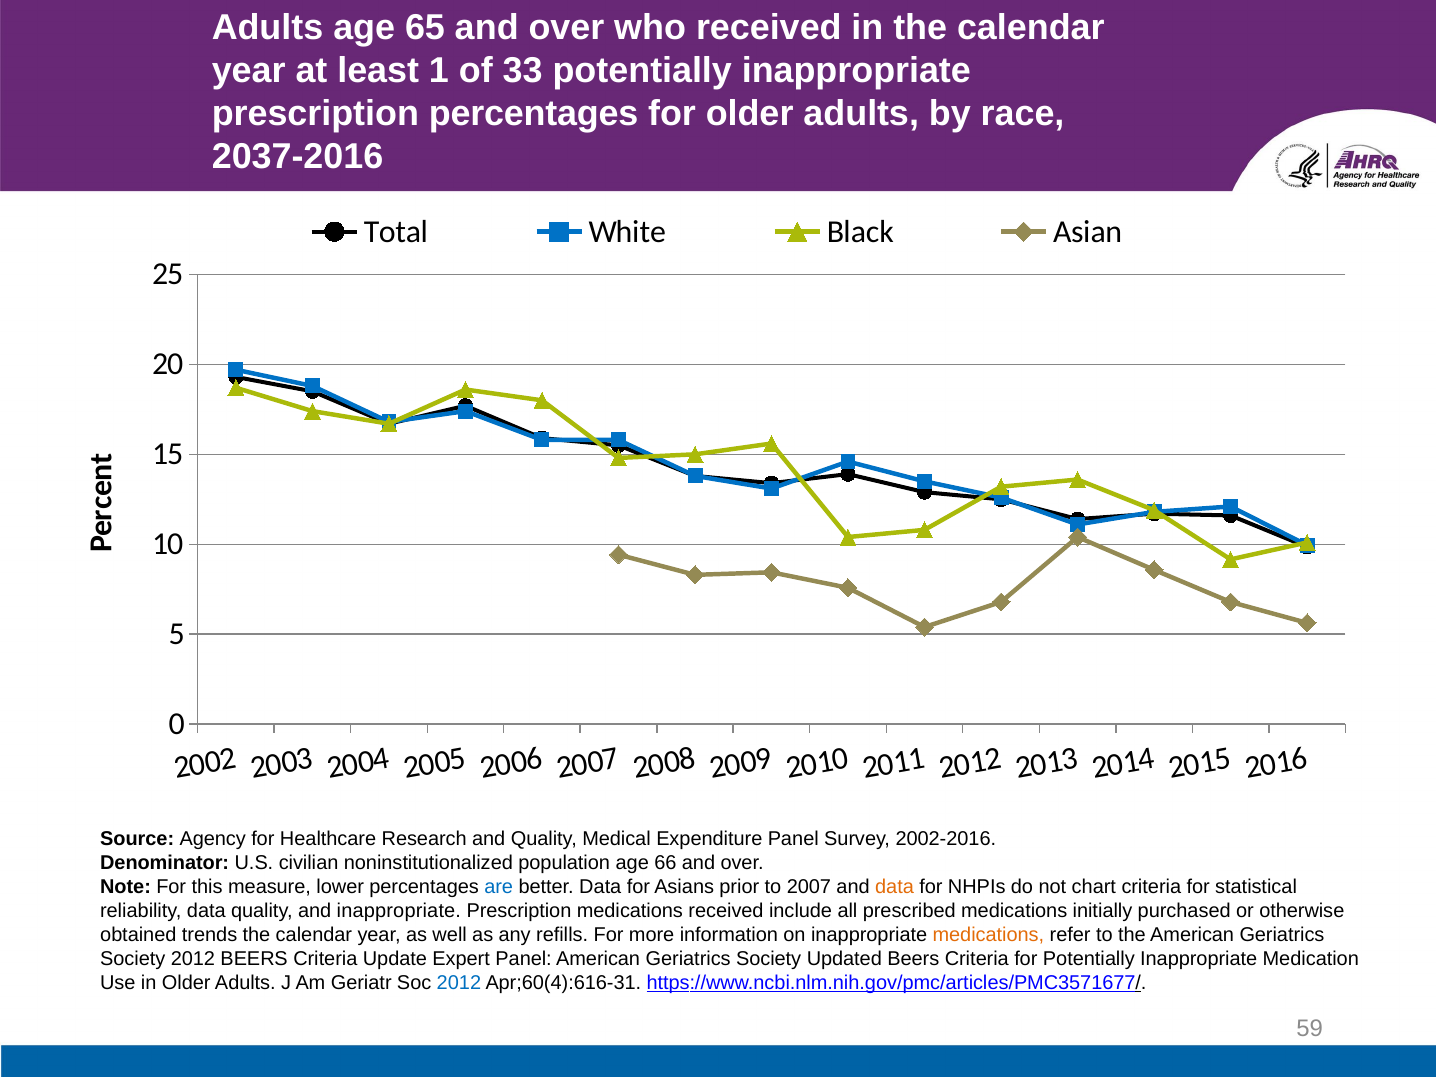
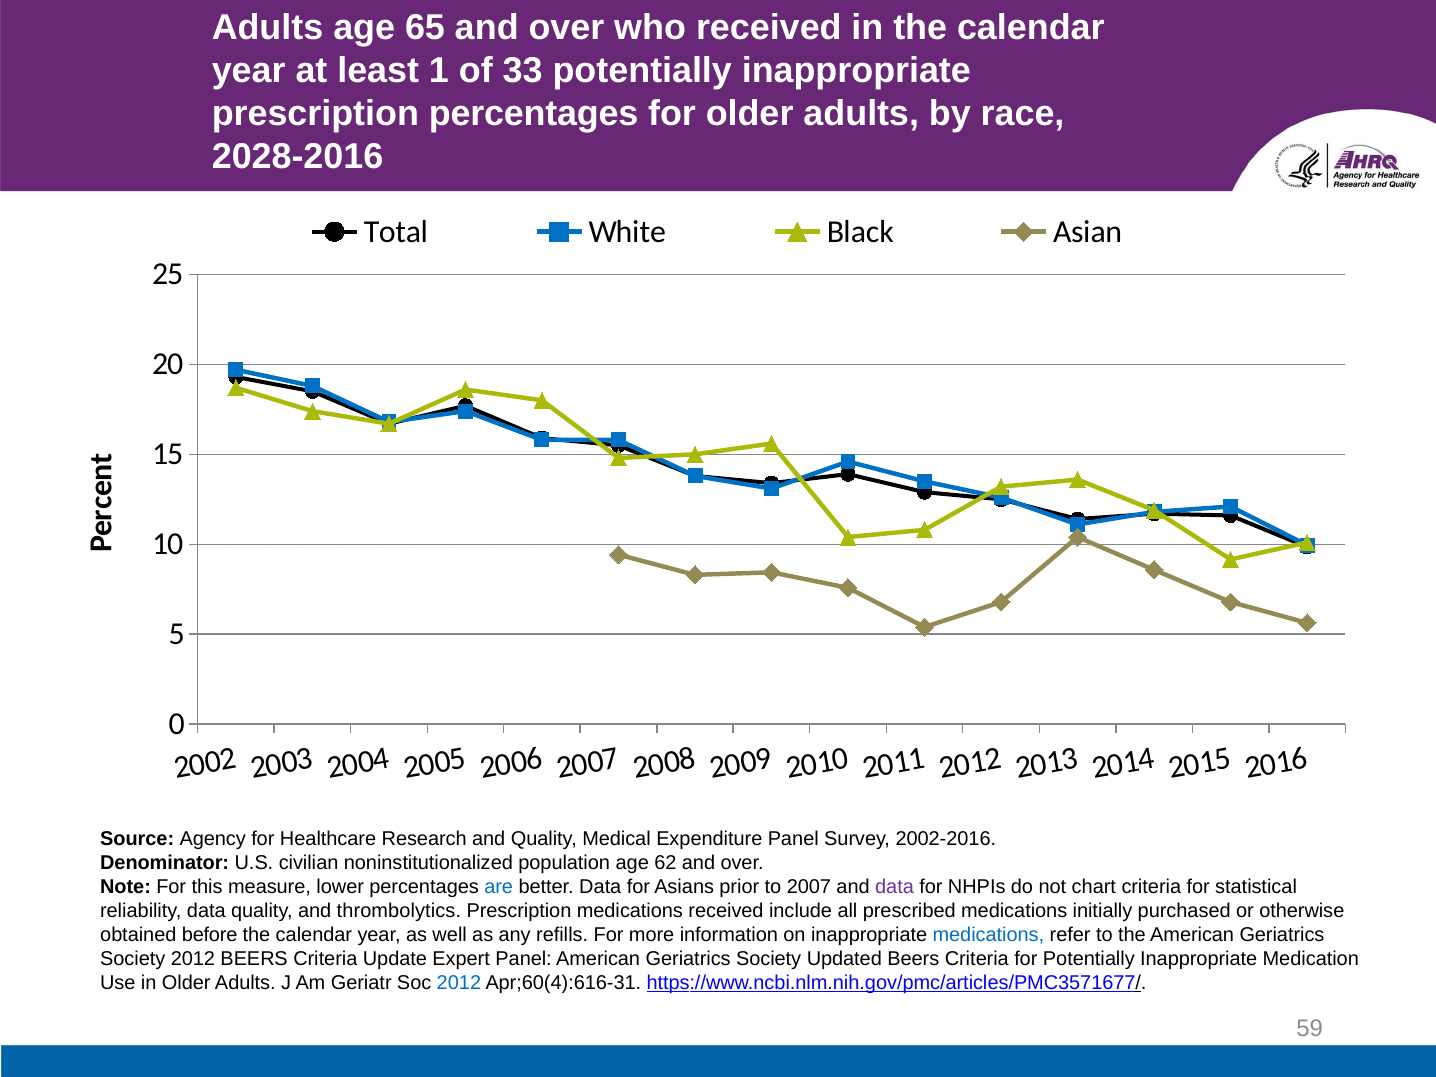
2037-2016: 2037-2016 -> 2028-2016
66: 66 -> 62
data at (895, 887) colour: orange -> purple
and inappropriate: inappropriate -> thrombolytics
trends: trends -> before
medications at (988, 935) colour: orange -> blue
